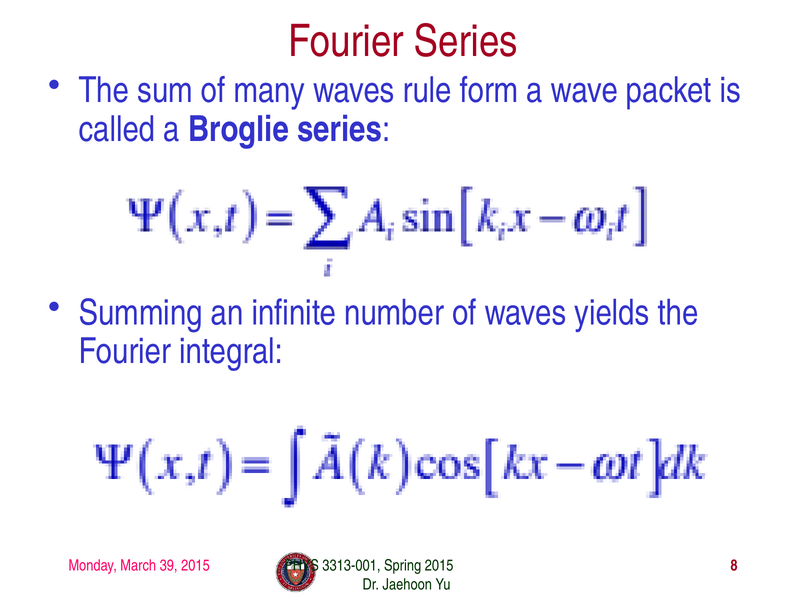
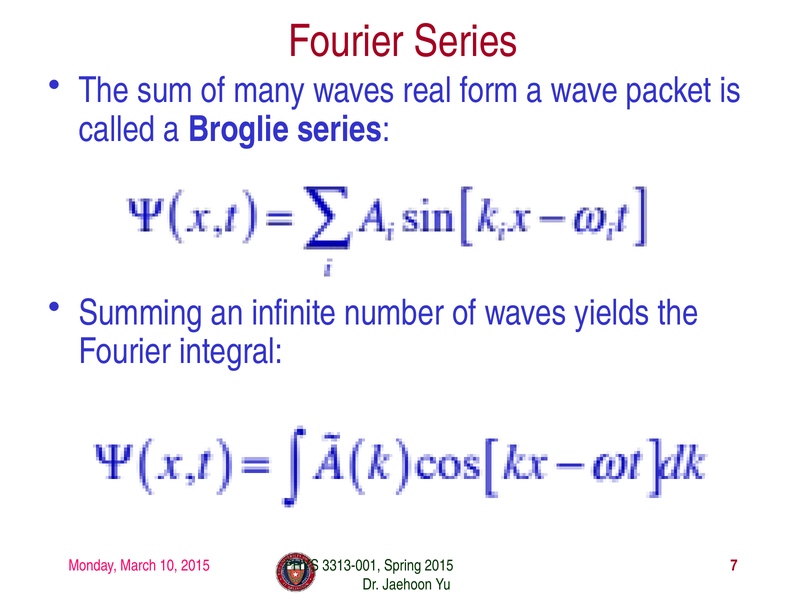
rule: rule -> real
39: 39 -> 10
8: 8 -> 7
